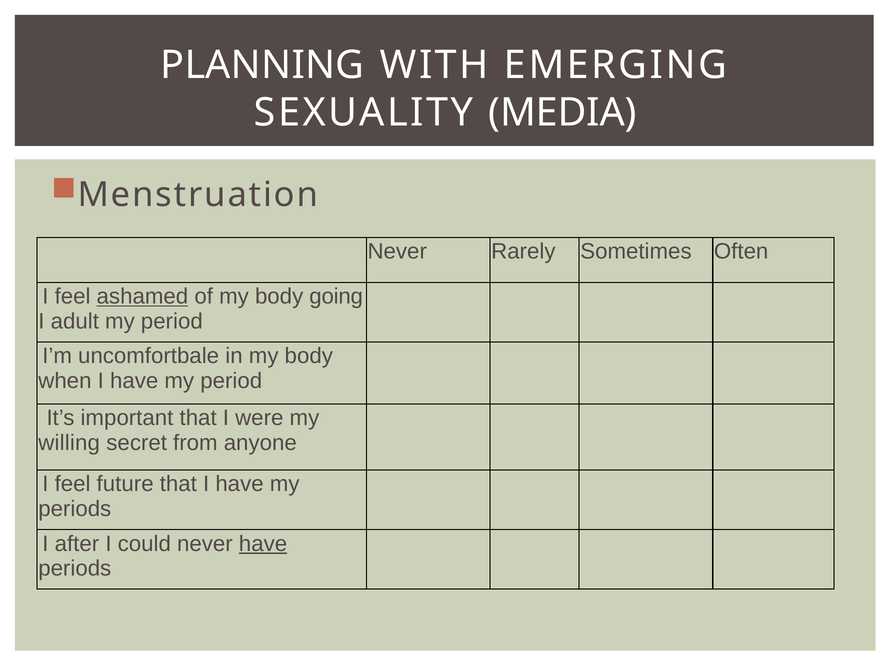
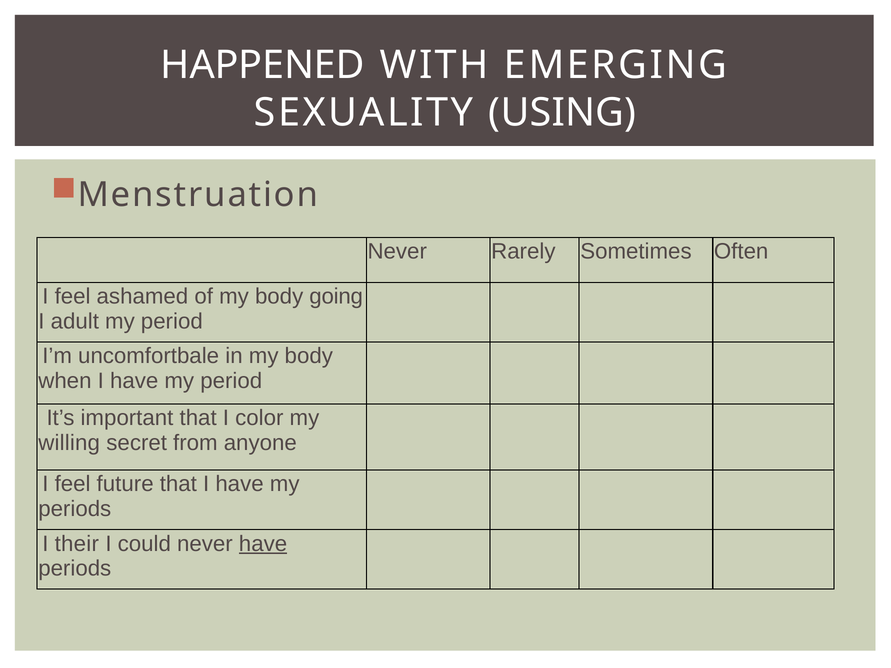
PLANNING: PLANNING -> HAPPENED
MEDIA: MEDIA -> USING
ashamed underline: present -> none
were: were -> color
after: after -> their
